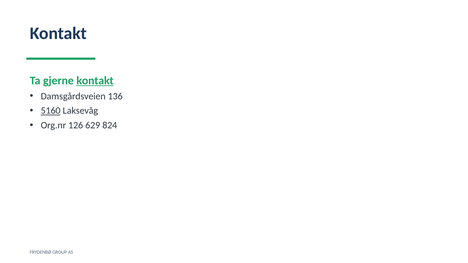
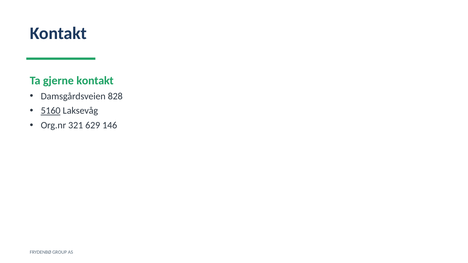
kontakt at (95, 81) underline: present -> none
136: 136 -> 828
126: 126 -> 321
824: 824 -> 146
